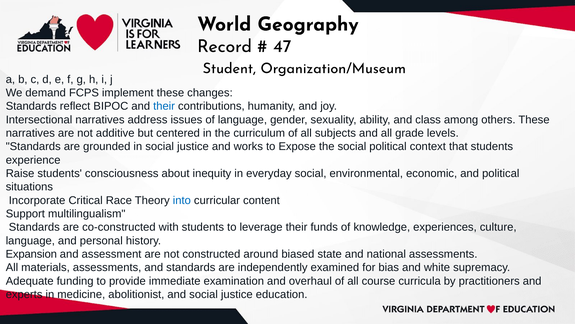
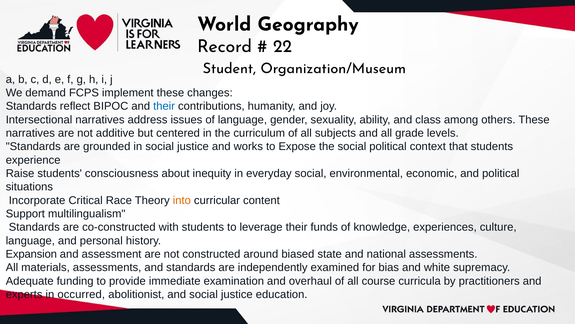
47: 47 -> 22
into colour: blue -> orange
medicine: medicine -> occurred
